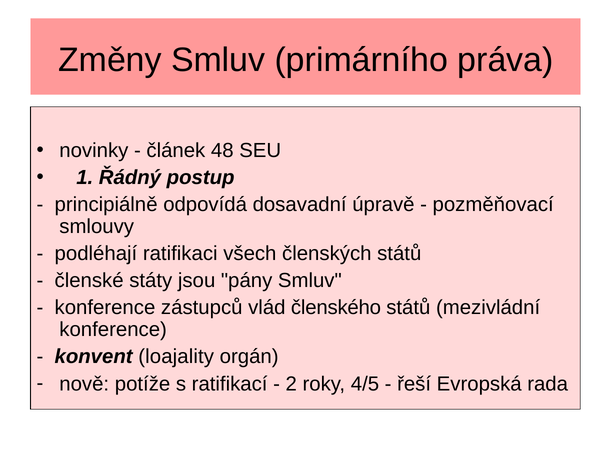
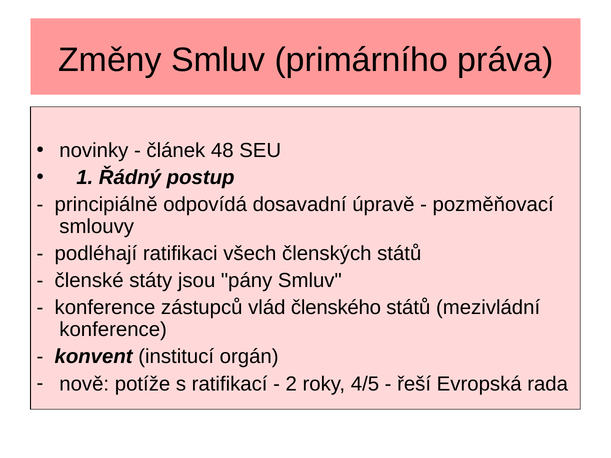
loajality: loajality -> institucí
